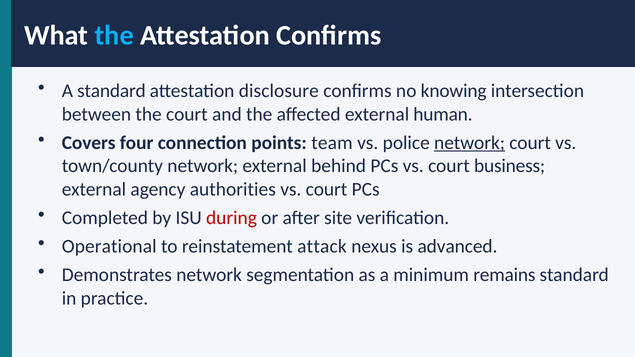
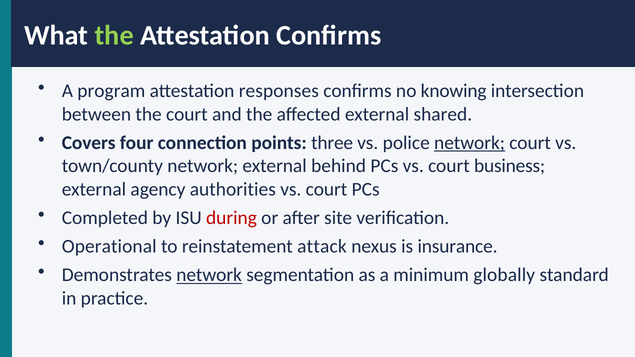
the at (114, 36) colour: light blue -> light green
A standard: standard -> program
disclosure: disclosure -> responses
human: human -> shared
team: team -> three
advanced: advanced -> insurance
network at (209, 275) underline: none -> present
remains: remains -> globally
